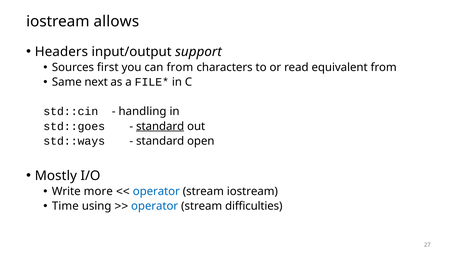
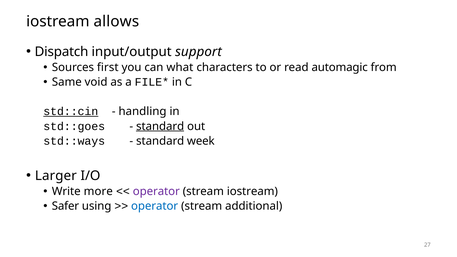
Headers: Headers -> Dispatch
can from: from -> what
equivalent: equivalent -> automagic
next: next -> void
std::cin underline: none -> present
open: open -> week
Mostly: Mostly -> Larger
operator at (156, 191) colour: blue -> purple
Time: Time -> Safer
difficulties: difficulties -> additional
